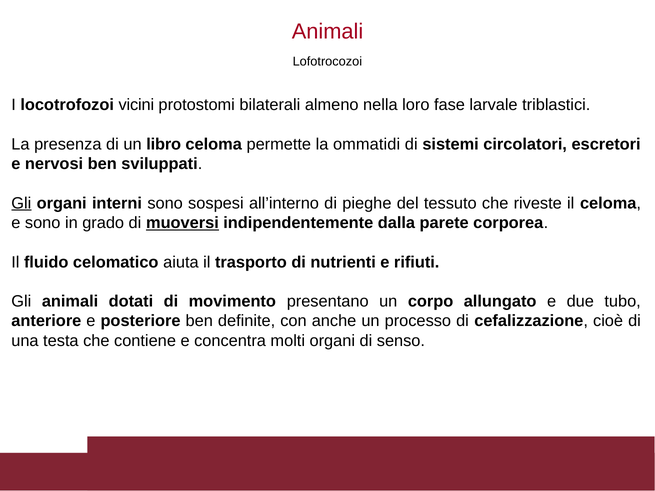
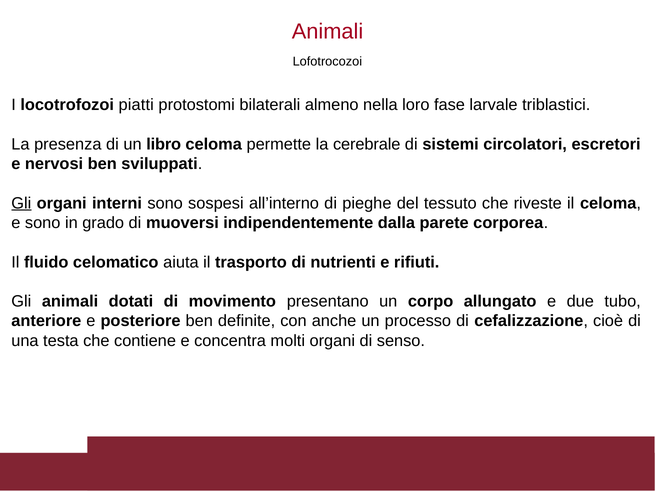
vicini: vicini -> piatti
ommatidi: ommatidi -> cerebrale
muoversi underline: present -> none
